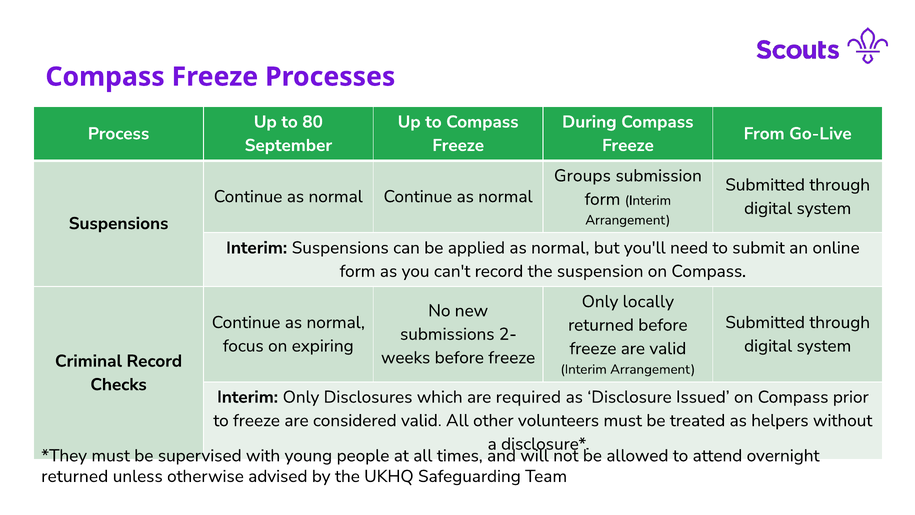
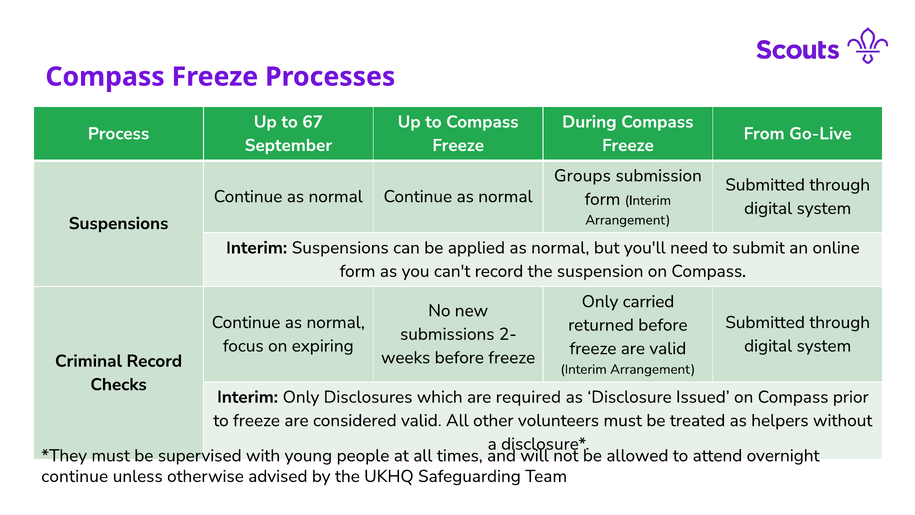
80: 80 -> 67
locally: locally -> carried
returned at (75, 476): returned -> continue
